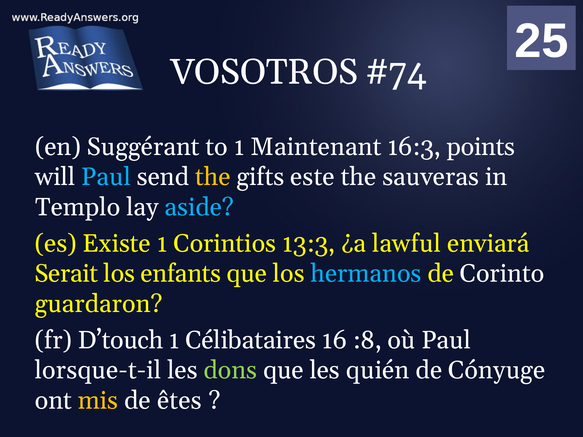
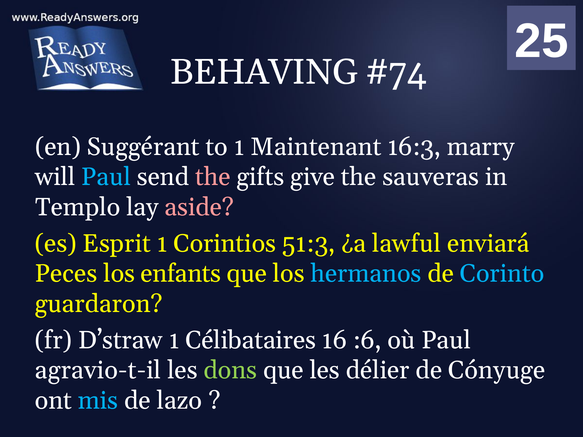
VOSOTROS: VOSOTROS -> BEHAVING
points: points -> marry
the at (213, 177) colour: yellow -> pink
este: este -> give
aside colour: light blue -> pink
Existe: Existe -> Esprit
13:3: 13:3 -> 51:3
Serait: Serait -> Peces
Corinto colour: white -> light blue
D’touch: D’touch -> D’straw
:8: :8 -> :6
lorsque-t-il: lorsque-t-il -> agravio-t-il
quién: quién -> délier
mis colour: yellow -> light blue
êtes: êtes -> lazo
